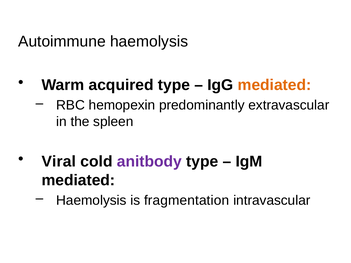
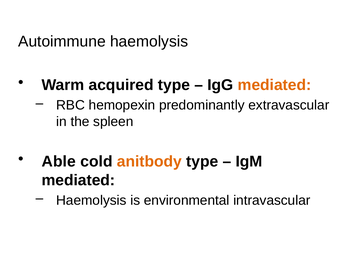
Viral: Viral -> Able
anitbody colour: purple -> orange
fragmentation: fragmentation -> environmental
